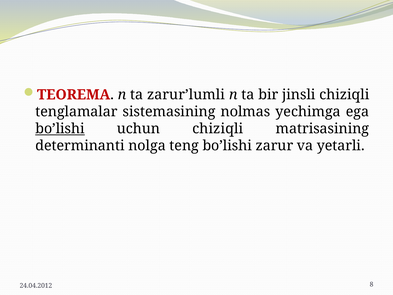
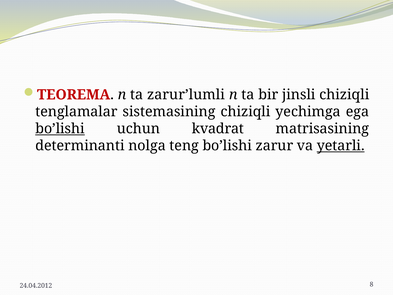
sistemasining nоlmаs: nоlmаs -> chiziqli
uchun chiziqli: chiziqli -> kvadrat
yetarli underline: none -> present
